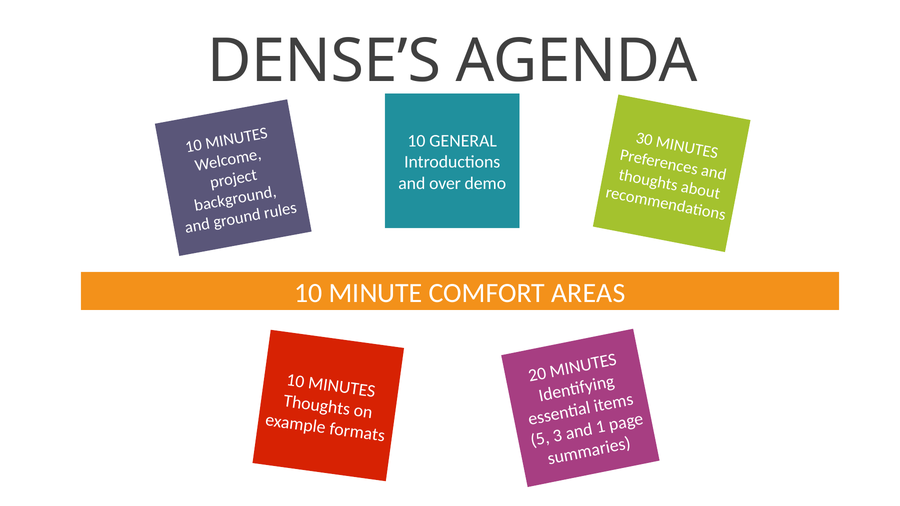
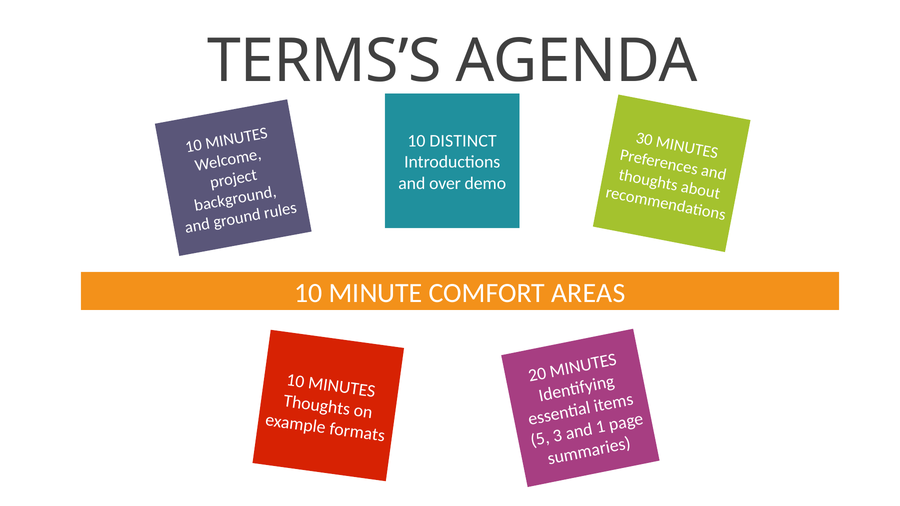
DENSE’S: DENSE’S -> TERMS’S
GENERAL: GENERAL -> DISTINCT
